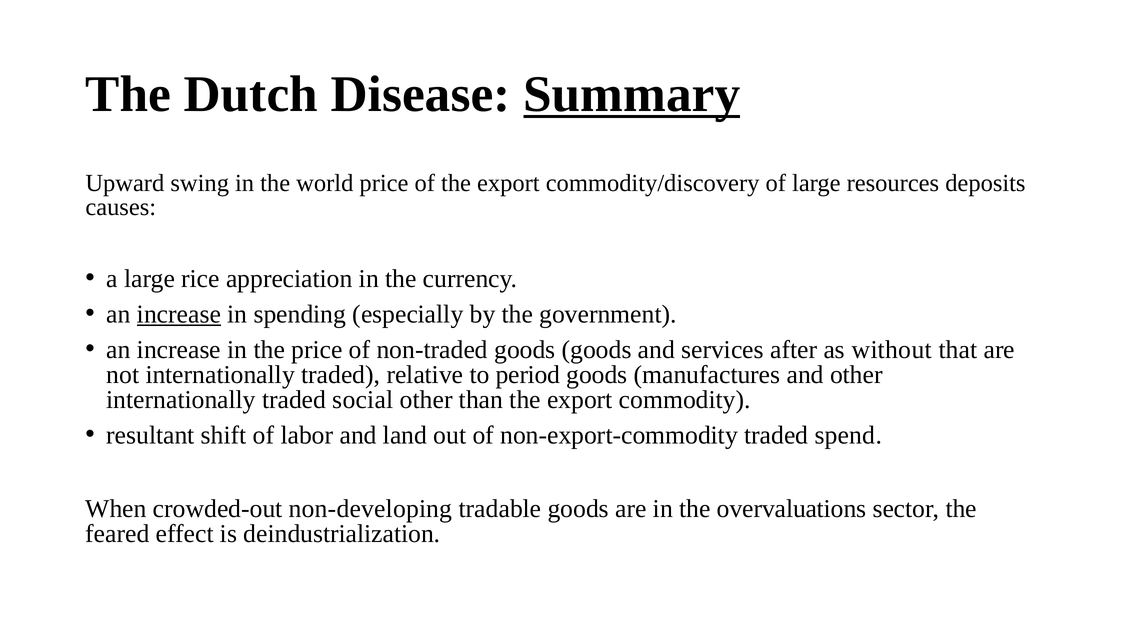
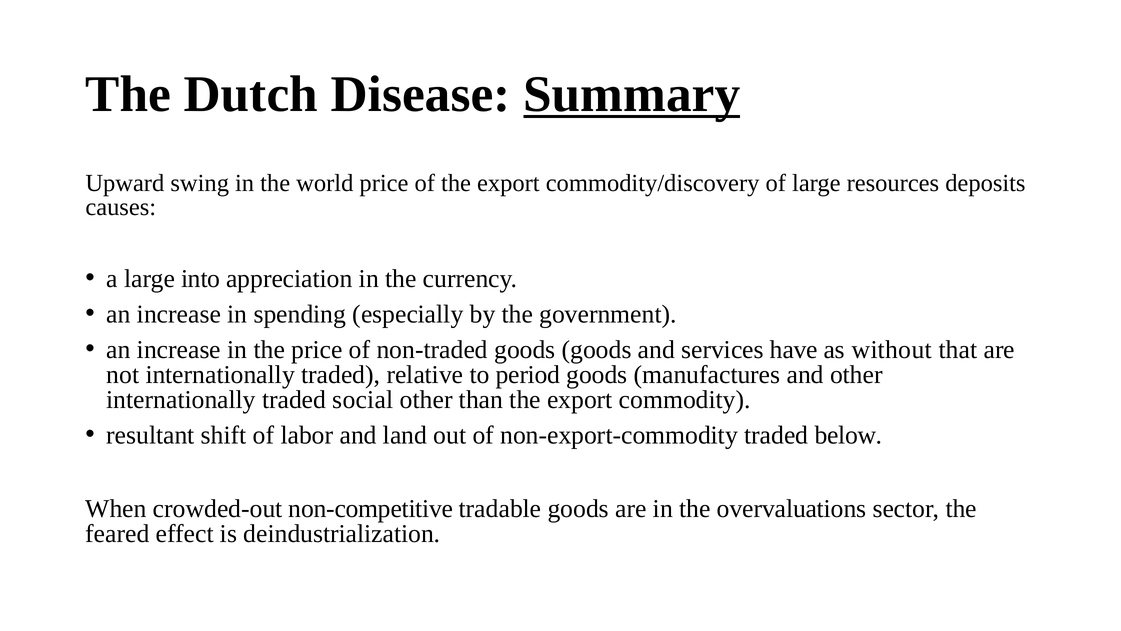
rice: rice -> into
increase at (179, 314) underline: present -> none
after: after -> have
spend: spend -> below
non-developing: non-developing -> non-competitive
